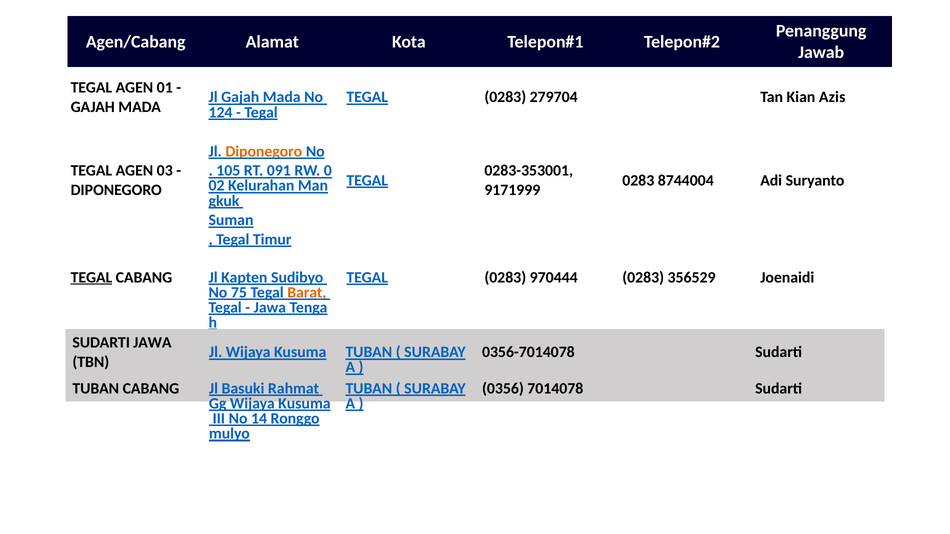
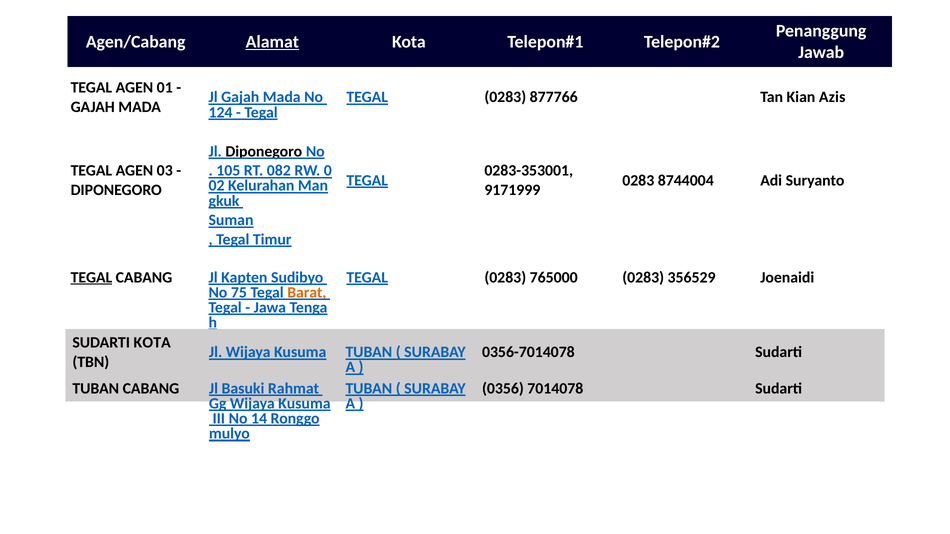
Alamat underline: none -> present
279704: 279704 -> 877766
Diponegoro at (264, 151) colour: orange -> black
091: 091 -> 082
970444: 970444 -> 765000
SUDARTI JAWA: JAWA -> KOTA
